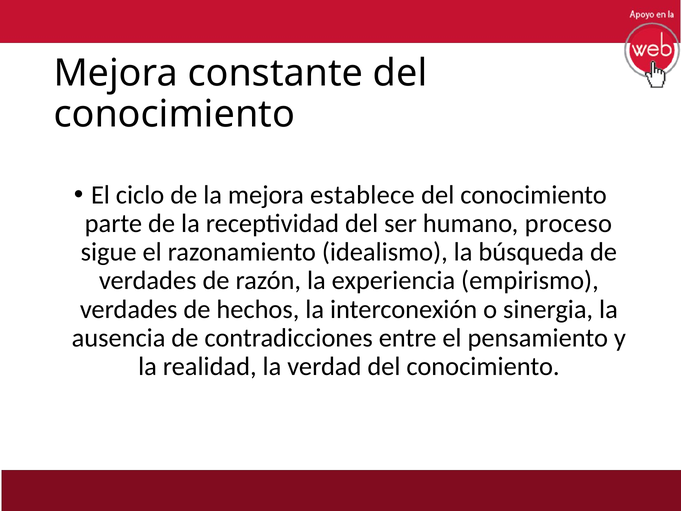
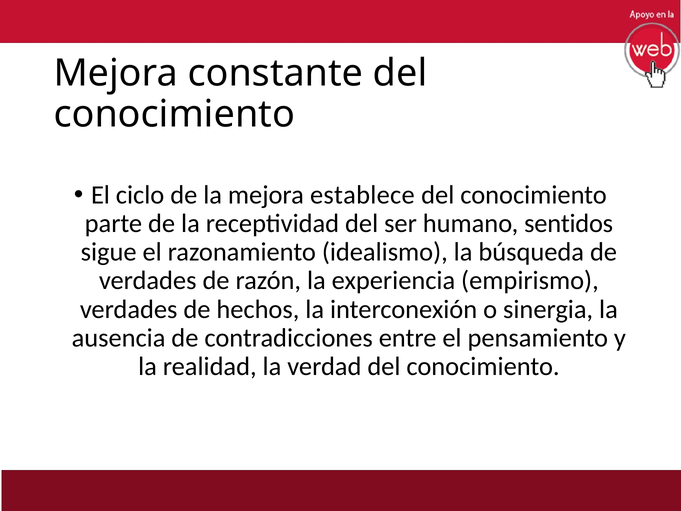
proceso: proceso -> sentidos
